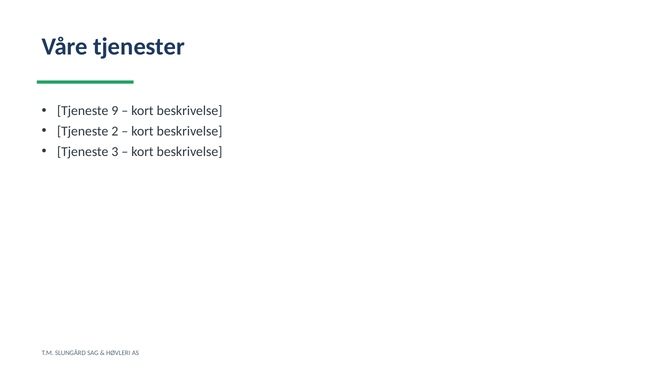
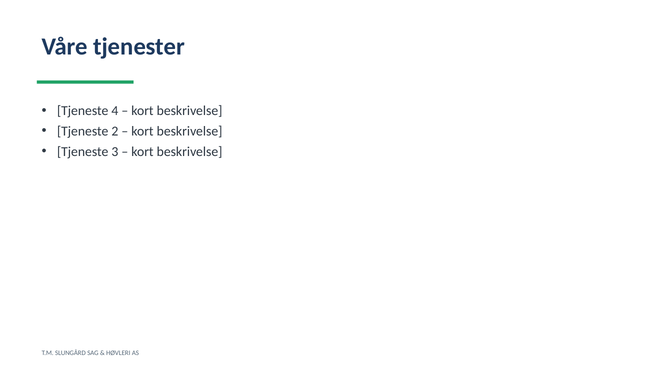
9: 9 -> 4
